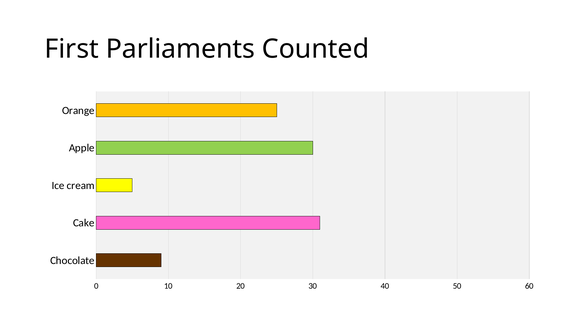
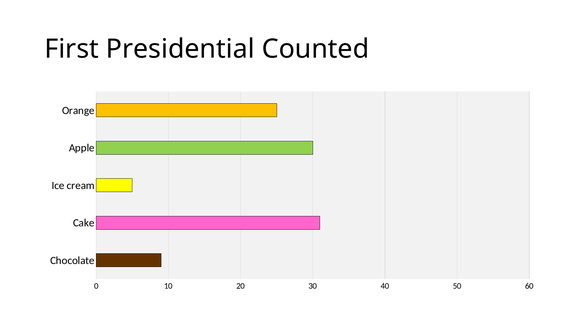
Parliaments: Parliaments -> Presidential
